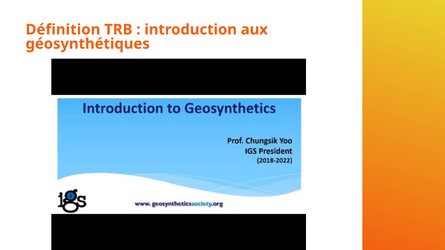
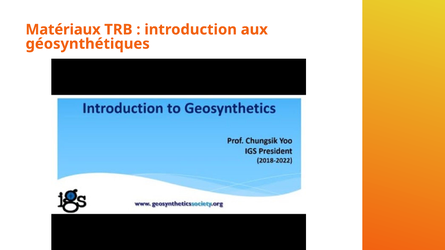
Définition: Définition -> Matériaux
